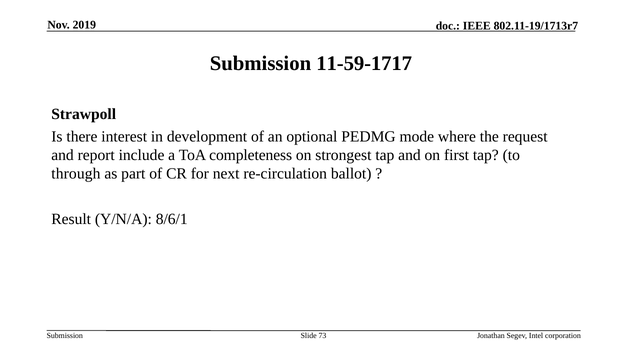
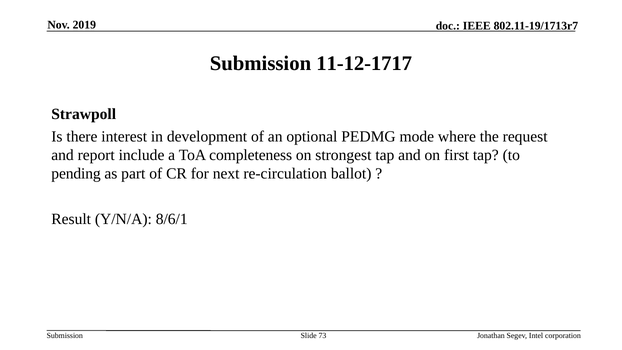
11-59-1717: 11-59-1717 -> 11-12-1717
through: through -> pending
